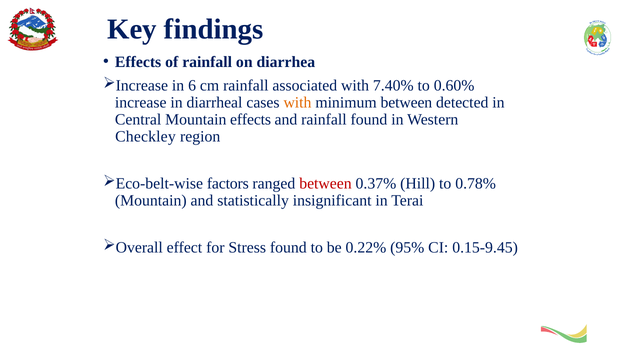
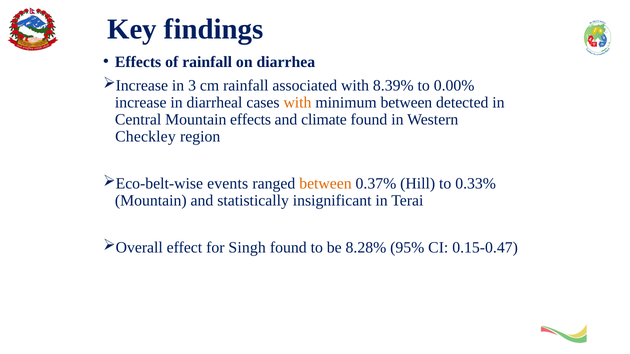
6: 6 -> 3
7.40%: 7.40% -> 8.39%
0.60%: 0.60% -> 0.00%
and rainfall: rainfall -> climate
factors: factors -> events
between at (325, 184) colour: red -> orange
0.78%: 0.78% -> 0.33%
Stress: Stress -> Singh
0.22%: 0.22% -> 8.28%
0.15-9.45: 0.15-9.45 -> 0.15-0.47
